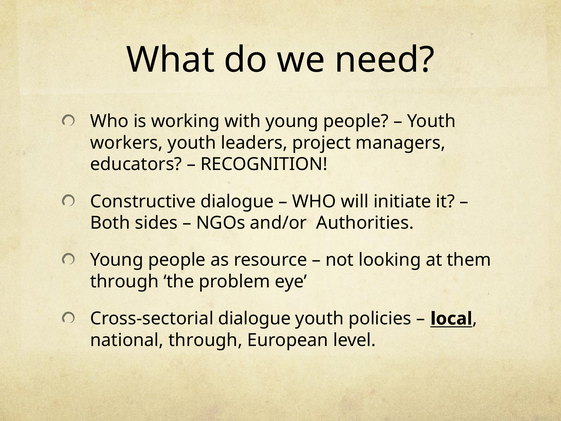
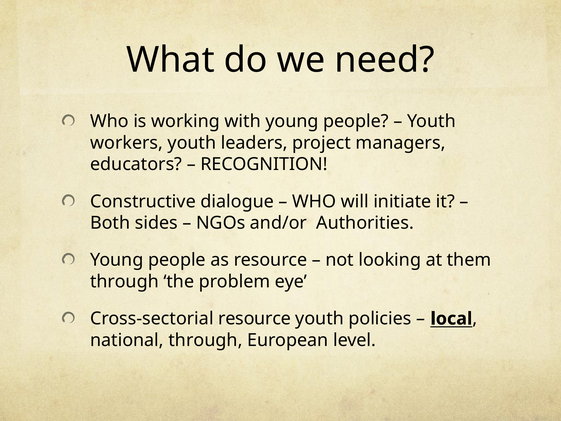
Cross-sectorial dialogue: dialogue -> resource
